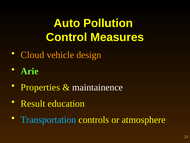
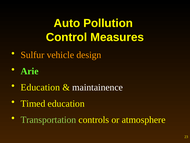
Cloud: Cloud -> Sulfur
Properties at (40, 87): Properties -> Education
Result: Result -> Timed
Transportation colour: light blue -> light green
